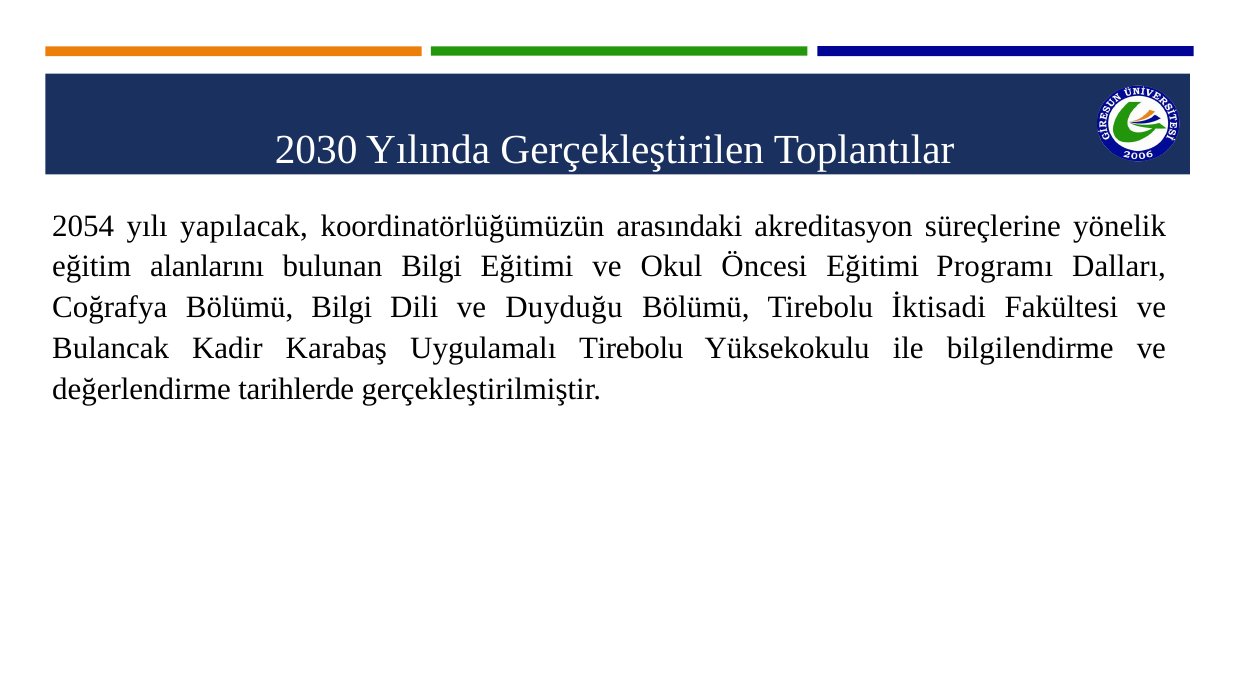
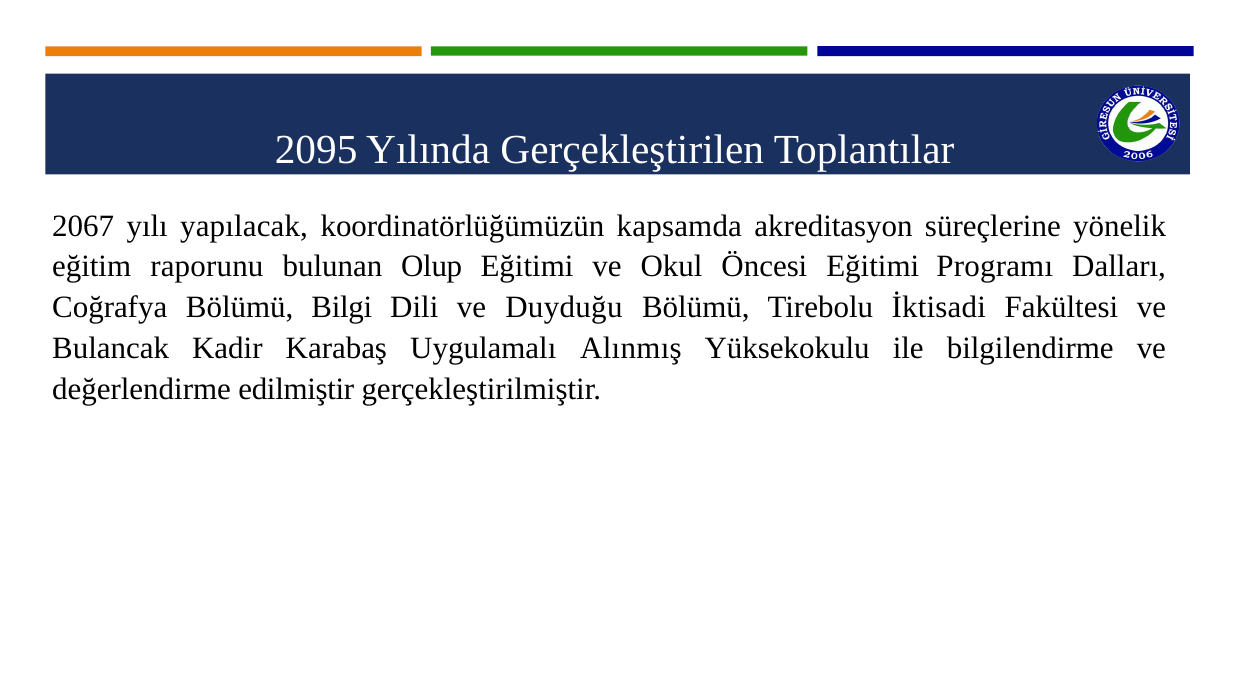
2030: 2030 -> 2095
2054: 2054 -> 2067
arasındaki: arasındaki -> kapsamda
alanlarını: alanlarını -> raporunu
bulunan Bilgi: Bilgi -> Olup
Uygulamalı Tirebolu: Tirebolu -> Alınmış
tarihlerde: tarihlerde -> edilmiştir
